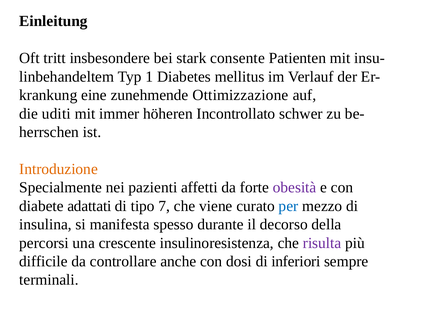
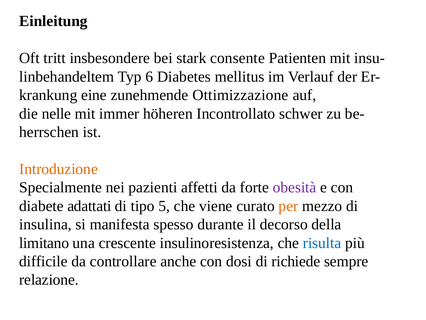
1: 1 -> 6
uditi: uditi -> nelle
7: 7 -> 5
per colour: blue -> orange
percorsi: percorsi -> limitano
risulta colour: purple -> blue
inferiori: inferiori -> richiede
terminali: terminali -> relazione
